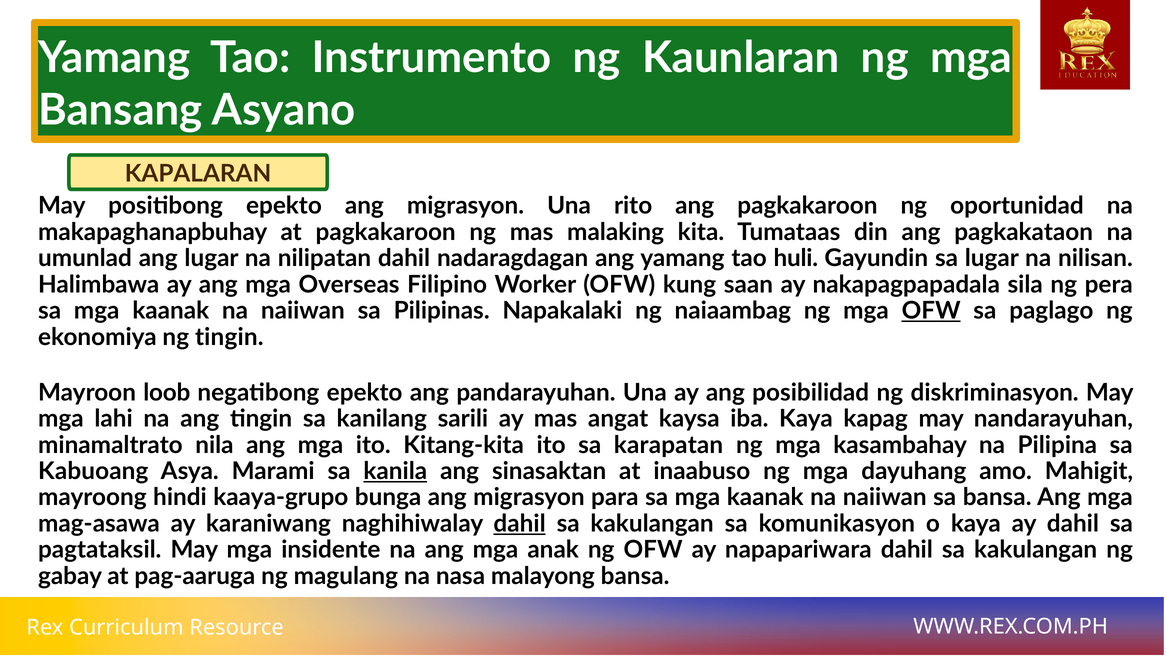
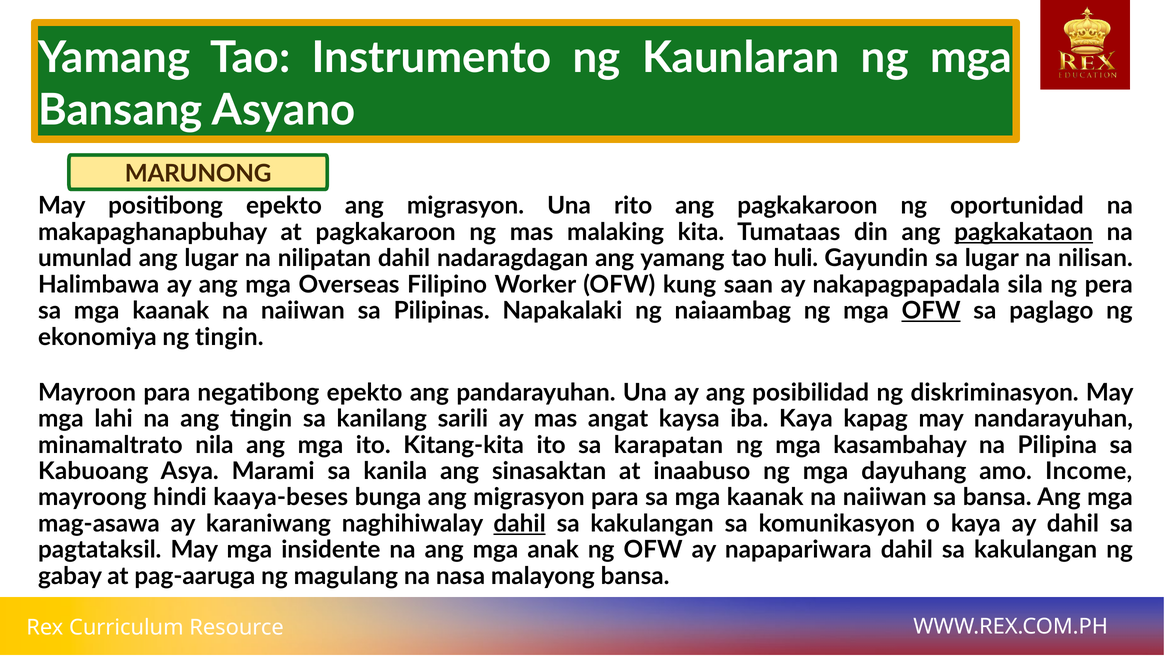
KAPALARAN: KAPALARAN -> MARUNONG
pagkakataon underline: none -> present
Mayroon loob: loob -> para
kanila underline: present -> none
Mahigit: Mahigit -> Income
kaaya-grupo: kaaya-grupo -> kaaya-beses
